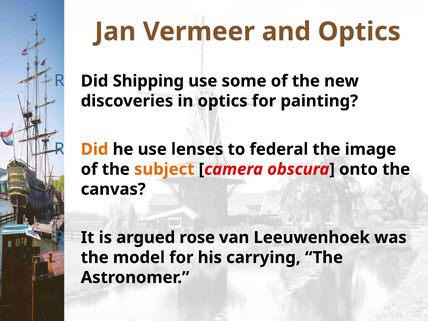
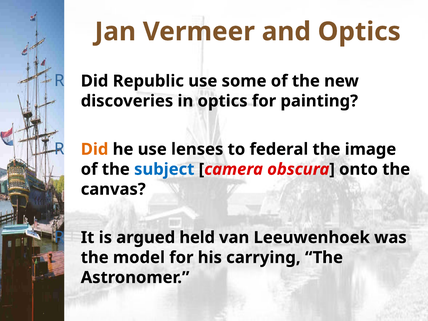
Shipping: Shipping -> Republic
subject colour: orange -> blue
rose: rose -> held
